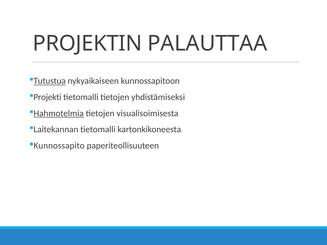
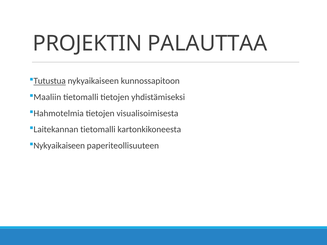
Projekti: Projekti -> Maaliin
Hahmotelmia underline: present -> none
Kunnossapito at (59, 146): Kunnossapito -> Nykyaikaiseen
